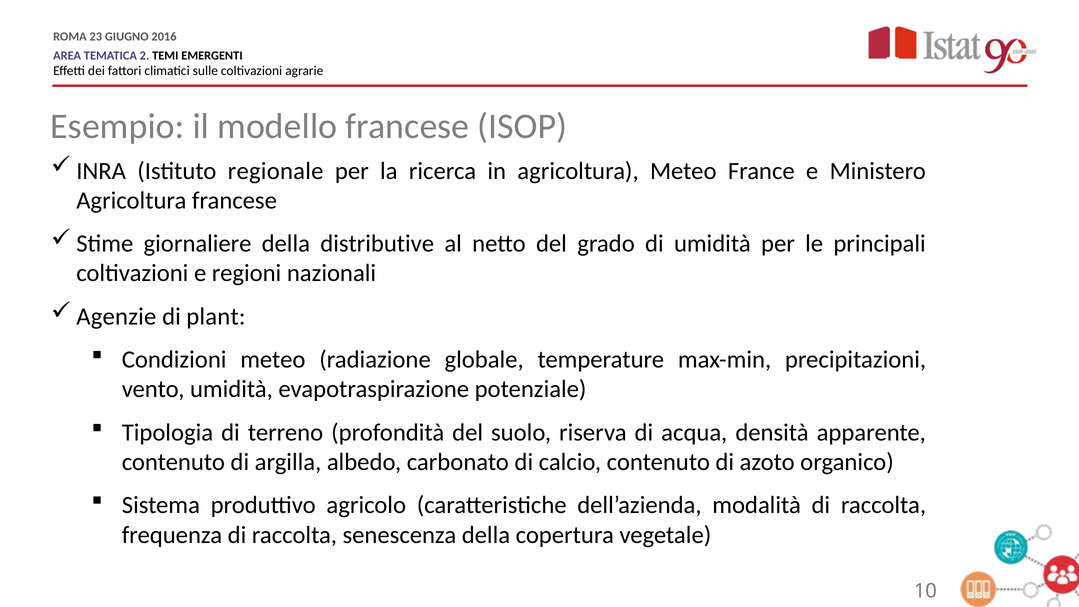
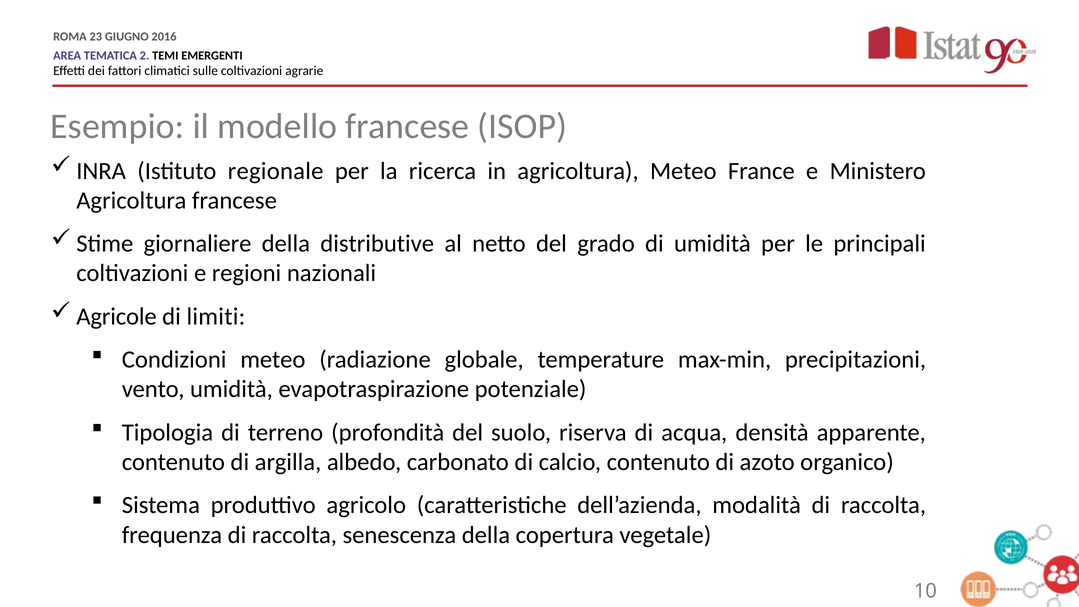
Agenzie: Agenzie -> Agricole
plant: plant -> limiti
